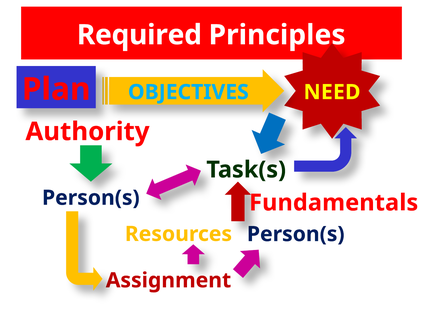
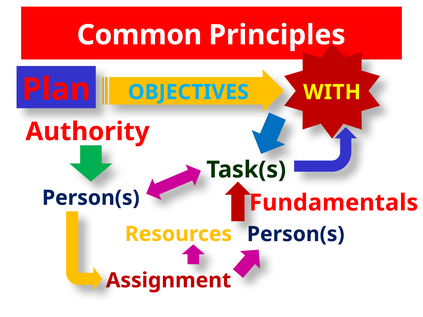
Required: Required -> Common
NEED: NEED -> WITH
